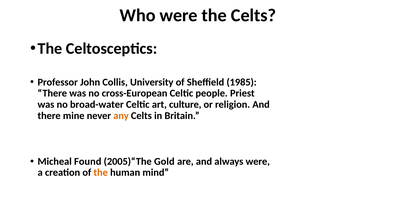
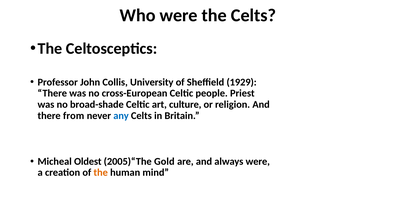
1985: 1985 -> 1929
broad-water: broad-water -> broad-shade
mine: mine -> from
any colour: orange -> blue
Found: Found -> Oldest
